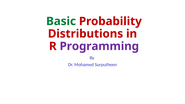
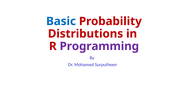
Basic colour: green -> blue
